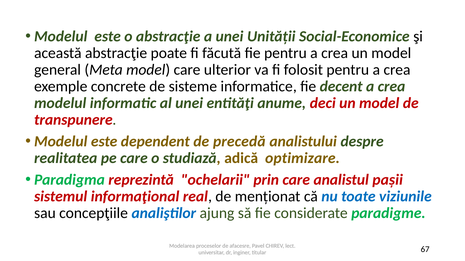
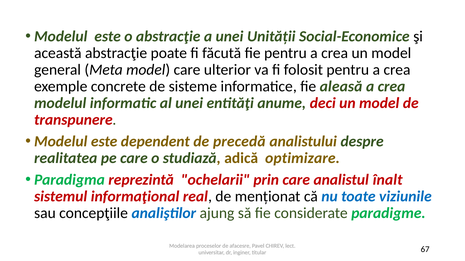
decent: decent -> aleasă
pașii: pașii -> înalt
